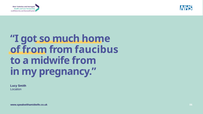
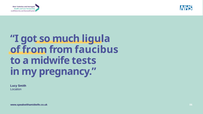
home: home -> ligula
midwife from: from -> tests
